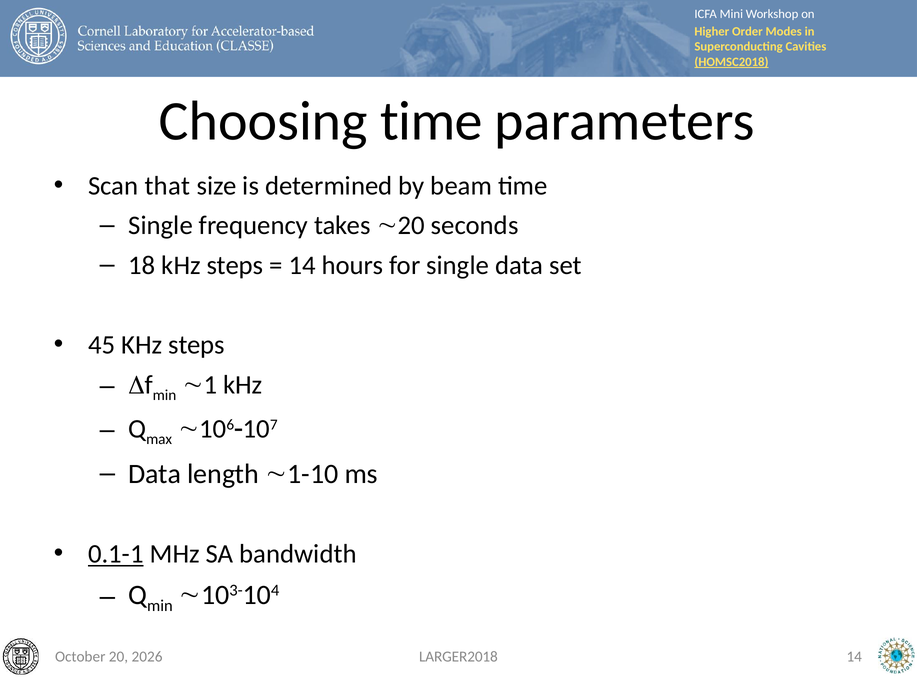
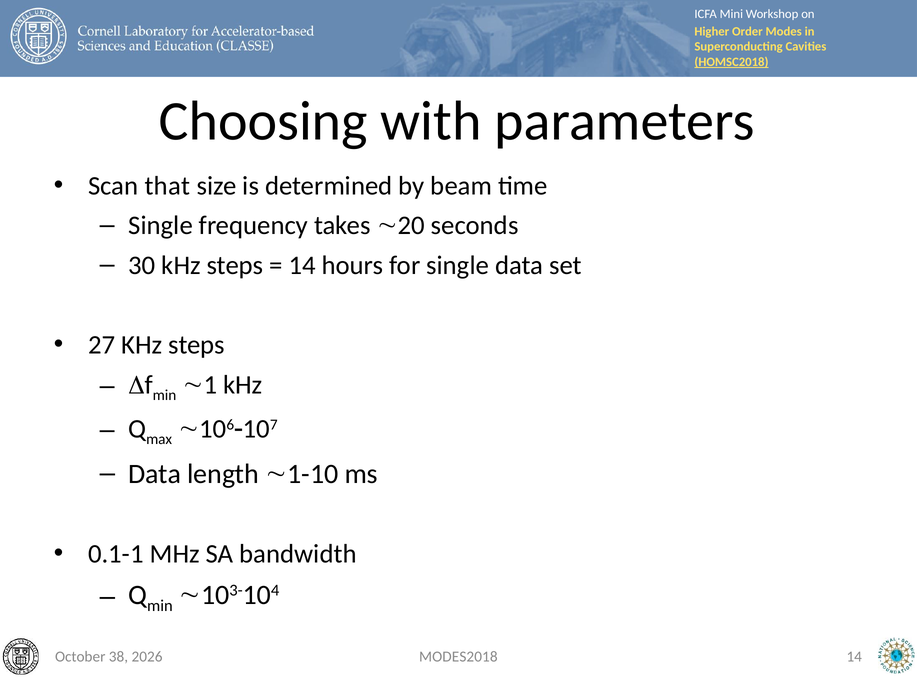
Choosing time: time -> with
18: 18 -> 30
45: 45 -> 27
0.1-1 underline: present -> none
20: 20 -> 38
LARGER2018: LARGER2018 -> MODES2018
